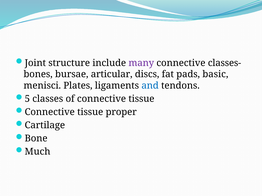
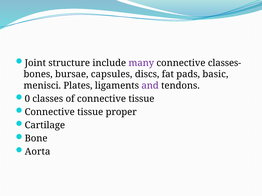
articular: articular -> capsules
and colour: blue -> purple
5: 5 -> 0
Much: Much -> Aorta
